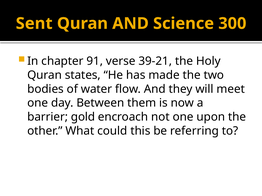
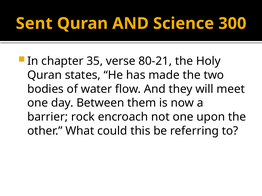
91: 91 -> 35
39-21: 39-21 -> 80-21
gold: gold -> rock
